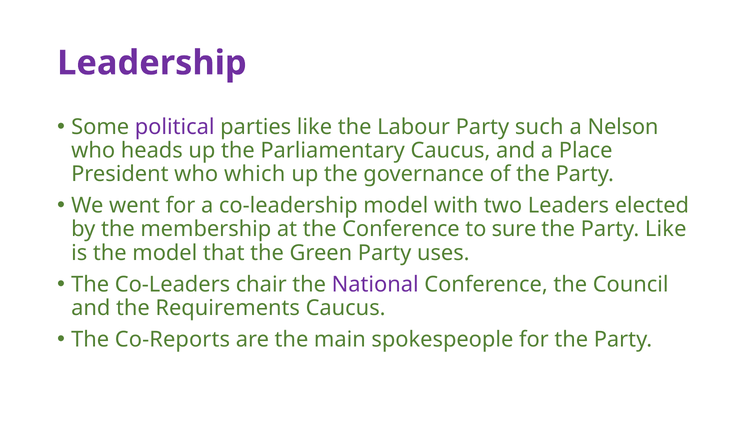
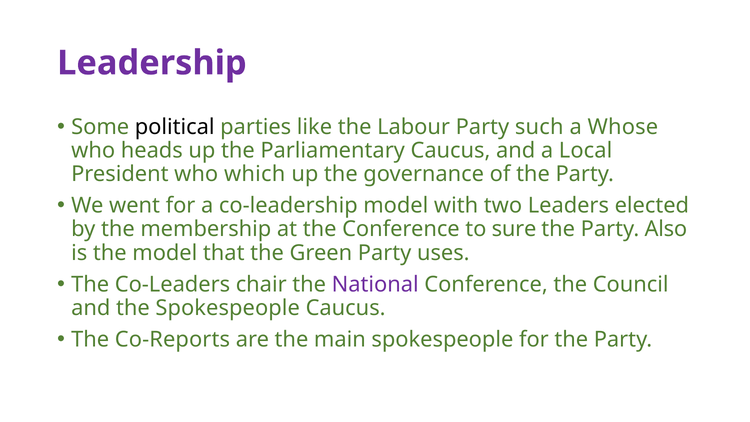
political colour: purple -> black
Nelson: Nelson -> Whose
Place: Place -> Local
Party Like: Like -> Also
the Requirements: Requirements -> Spokespeople
